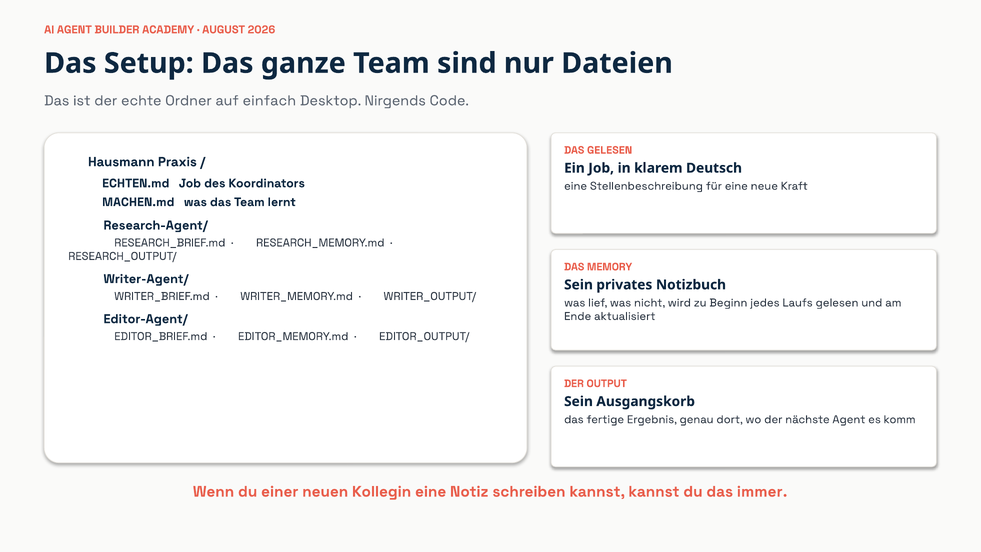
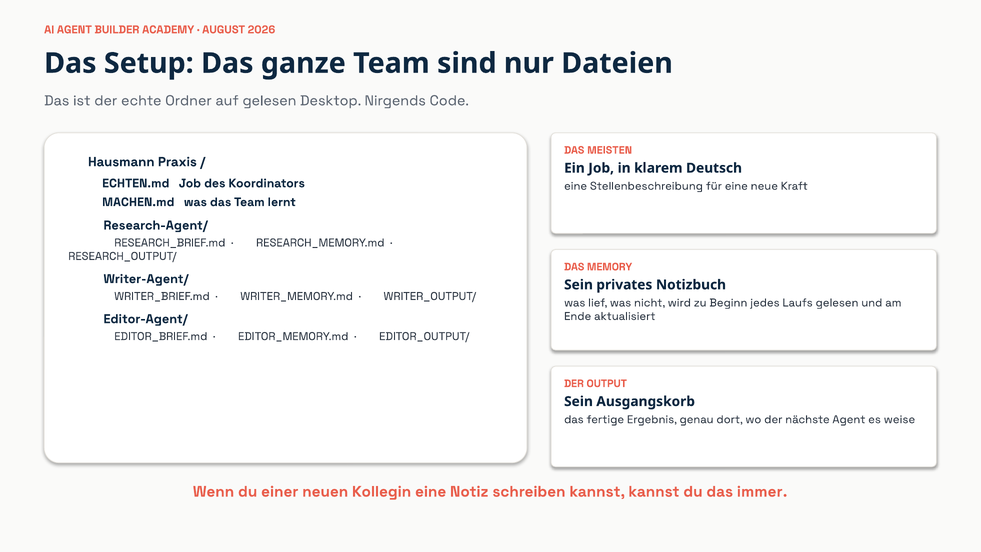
auf einfach: einfach -> gelesen
DAS GELESEN: GELESEN -> MEISTEN
komm: komm -> weise
